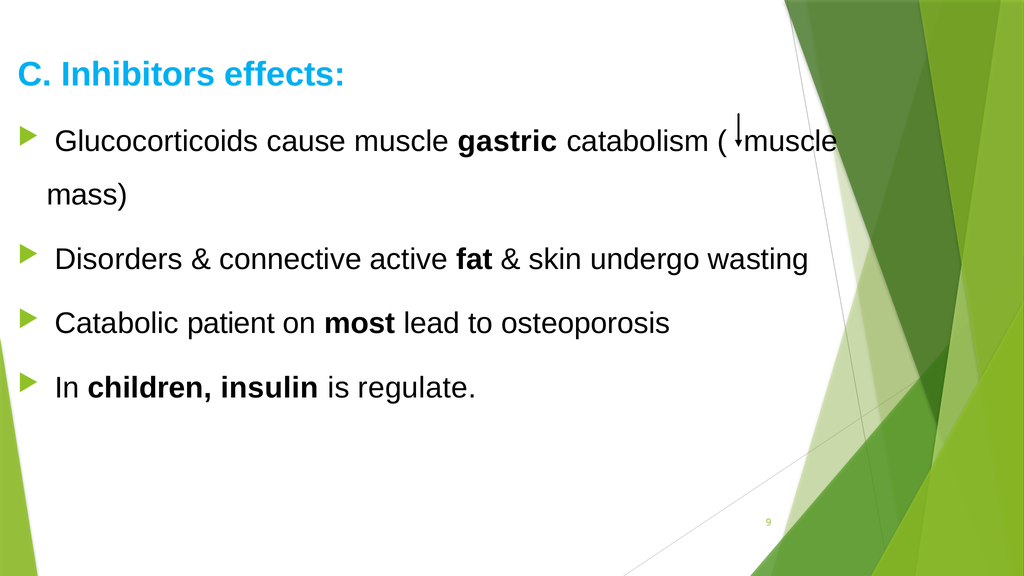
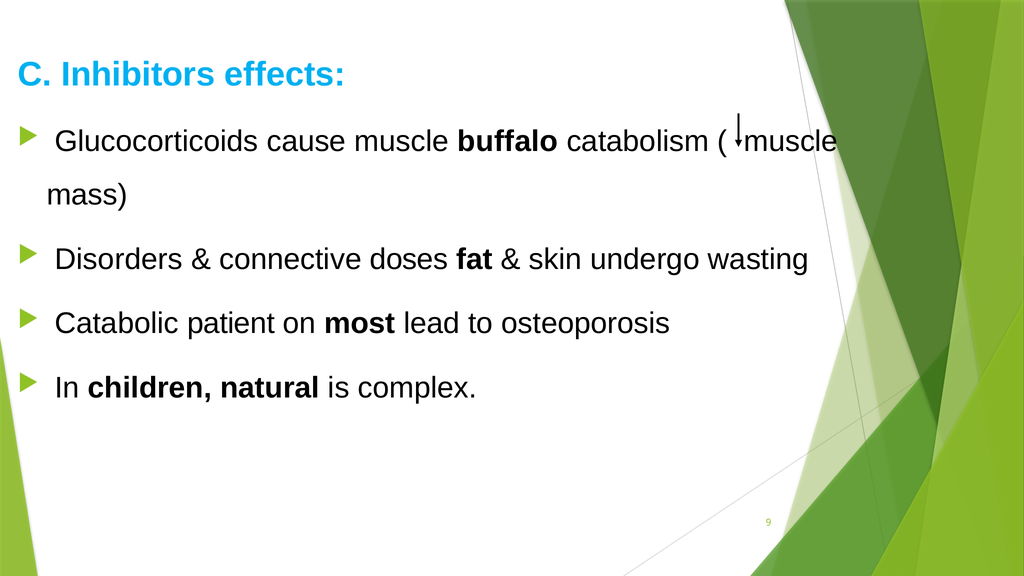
gastric: gastric -> buffalo
active: active -> doses
insulin: insulin -> natural
regulate: regulate -> complex
